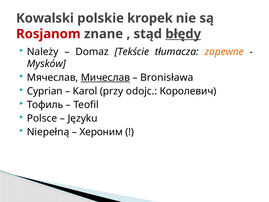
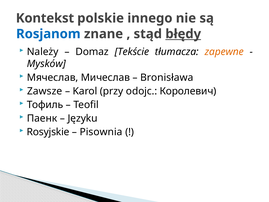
Kowalski: Kowalski -> Kontekst
kropek: kropek -> innego
Rosjanom colour: red -> blue
Мичеслав underline: present -> none
Cyprian: Cyprian -> Zawsze
Polsce: Polsce -> Паенк
Niepełną: Niepełną -> Rosyjskie
Хероним: Хероним -> Pisownia
